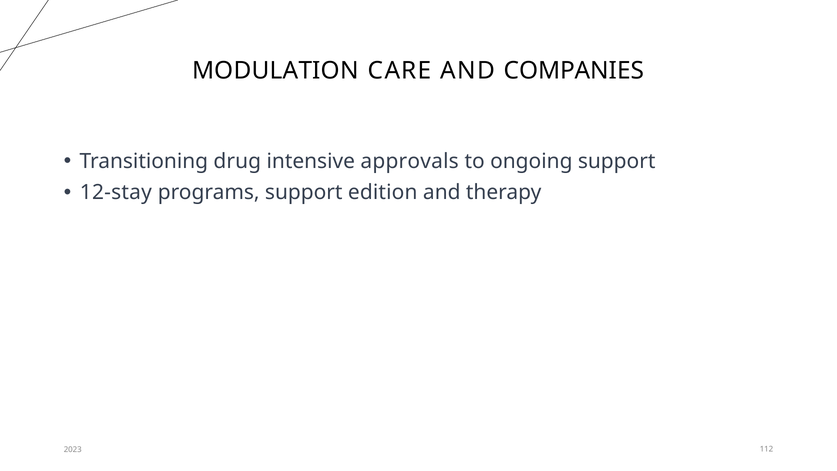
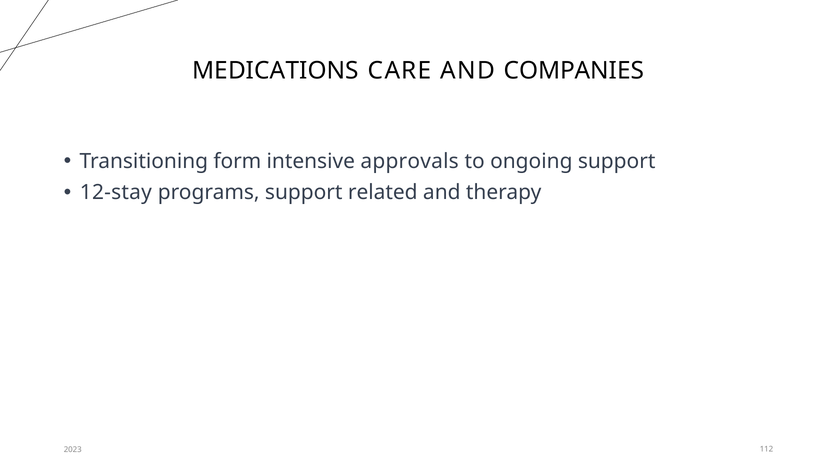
MODULATION: MODULATION -> MEDICATIONS
drug: drug -> form
edition: edition -> related
